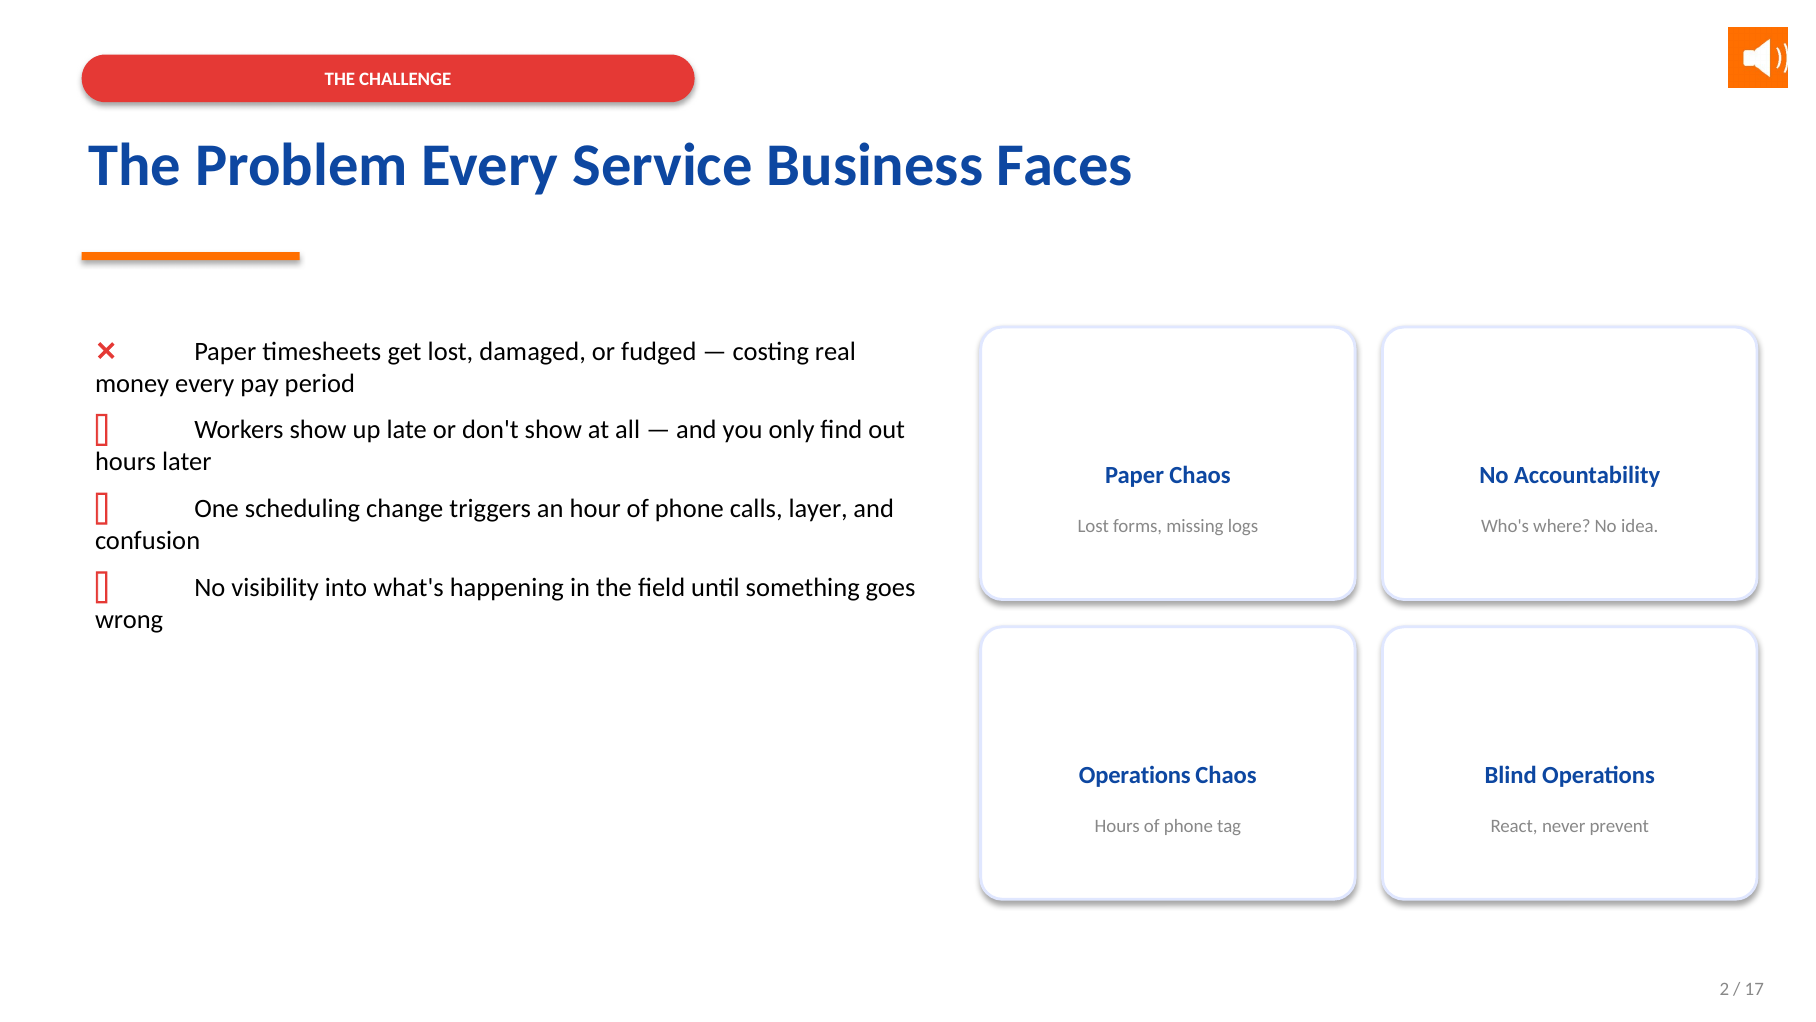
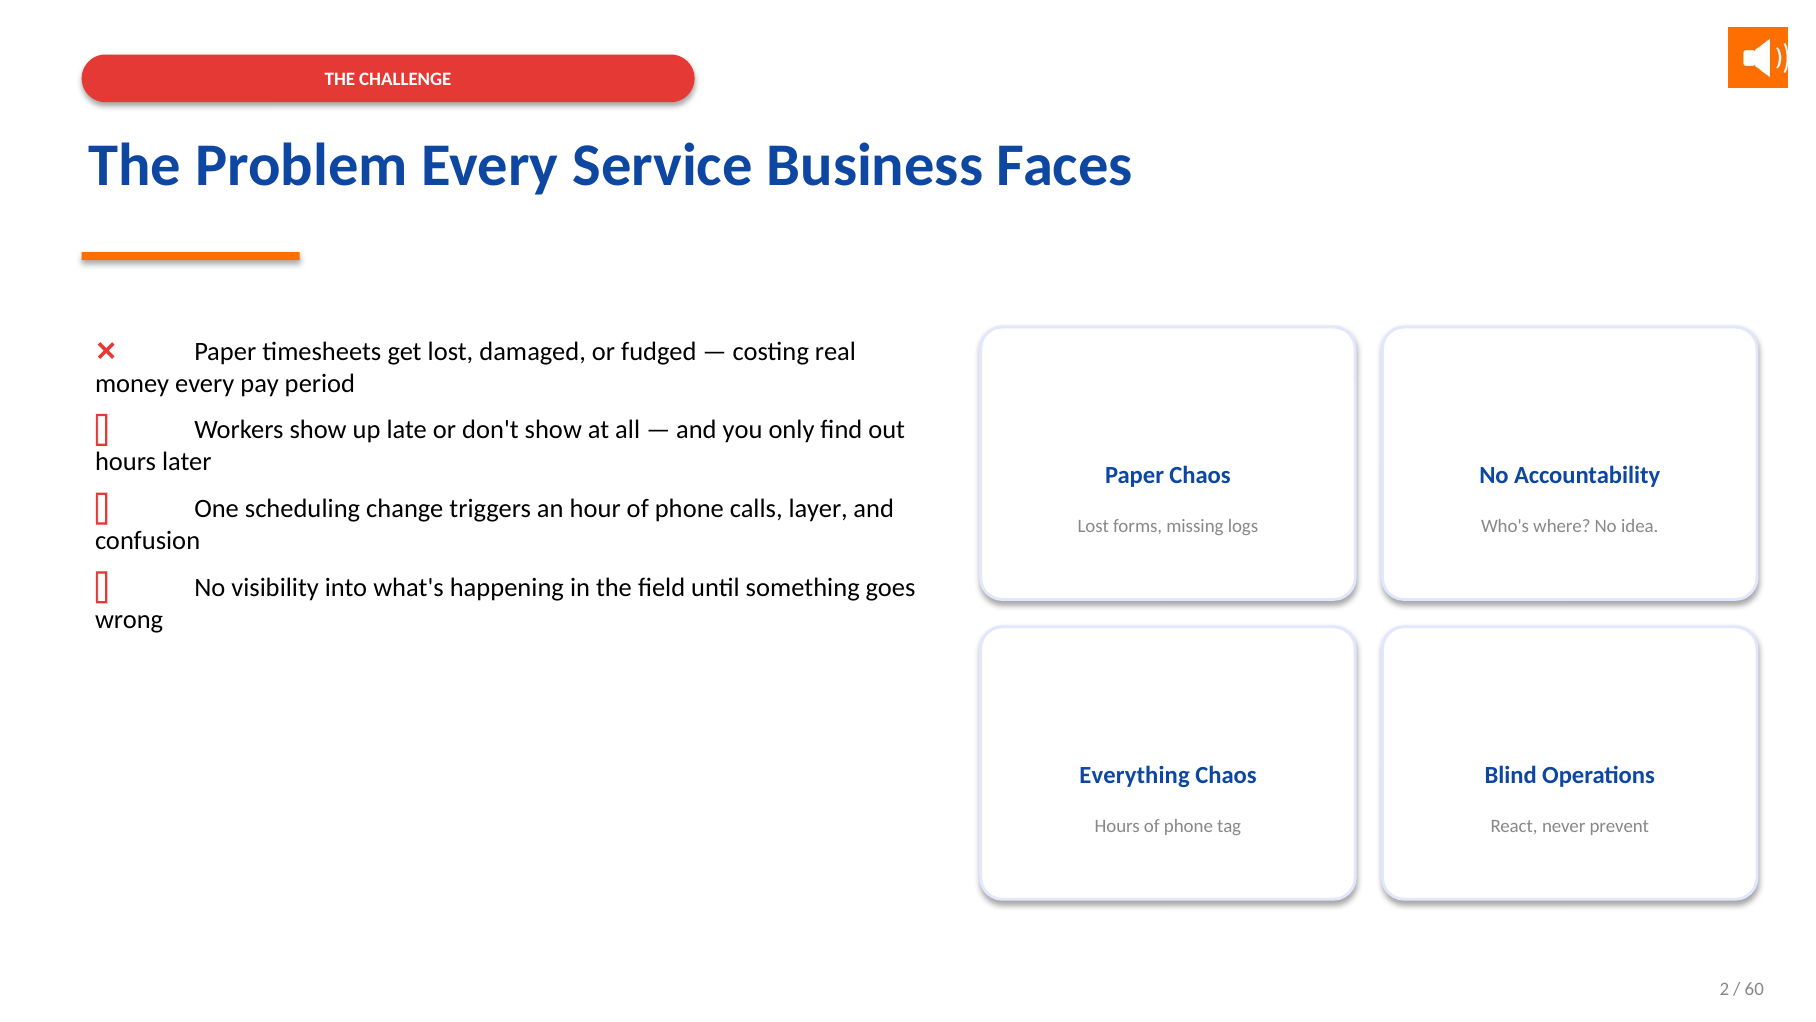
Operations at (1135, 775): Operations -> Everything
17: 17 -> 60
